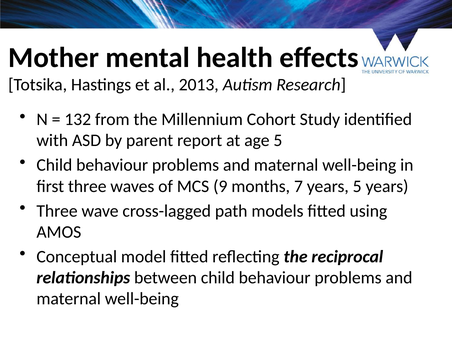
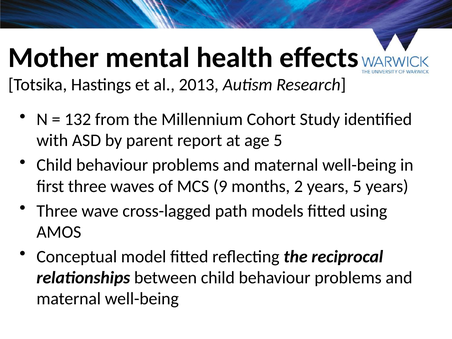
7: 7 -> 2
